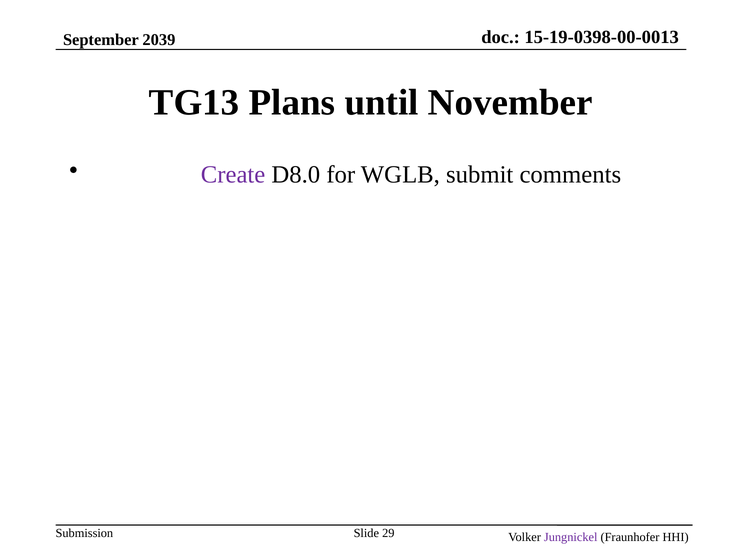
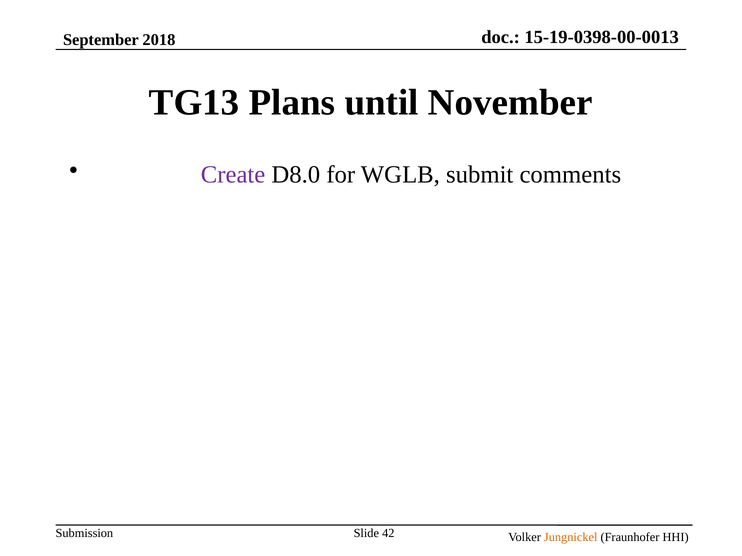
2039: 2039 -> 2018
29: 29 -> 42
Jungnickel colour: purple -> orange
